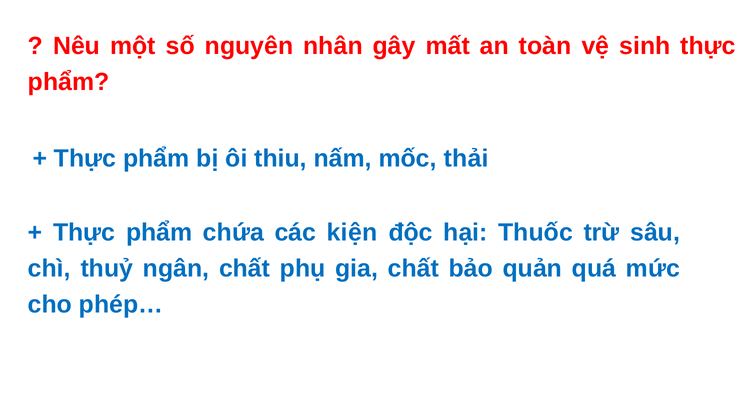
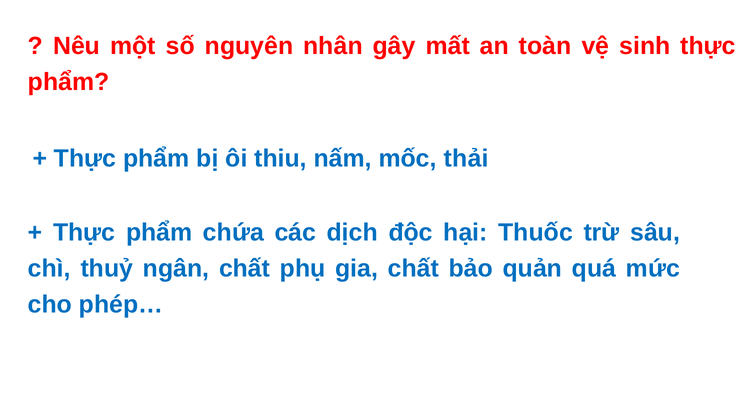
kiện: kiện -> dịch
